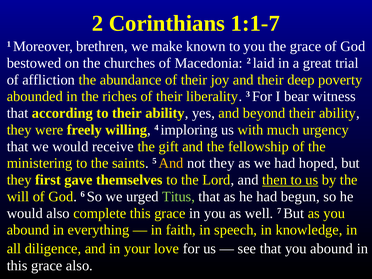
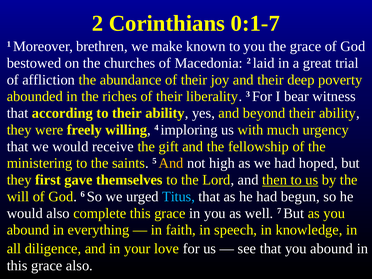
1:1-7: 1:1-7 -> 0:1-7
not they: they -> high
Titus colour: light green -> light blue
